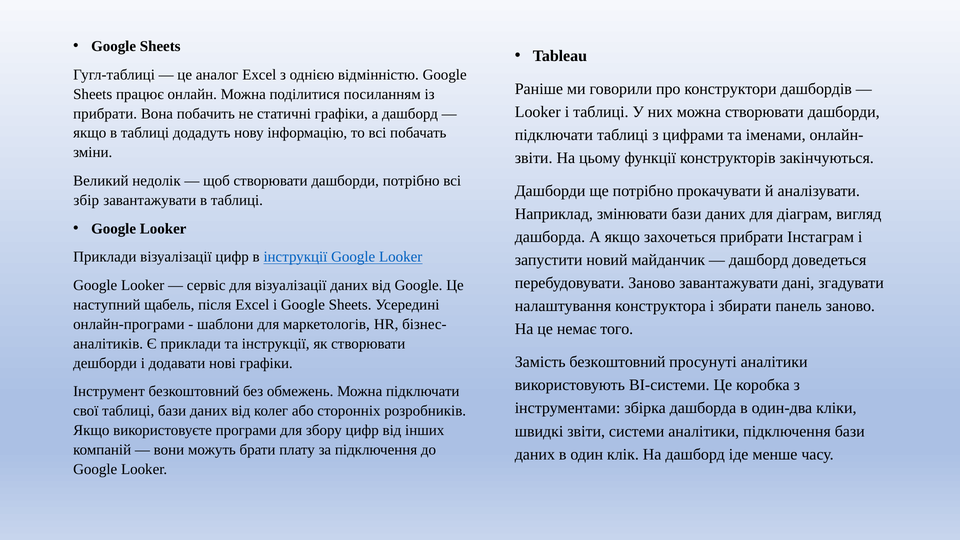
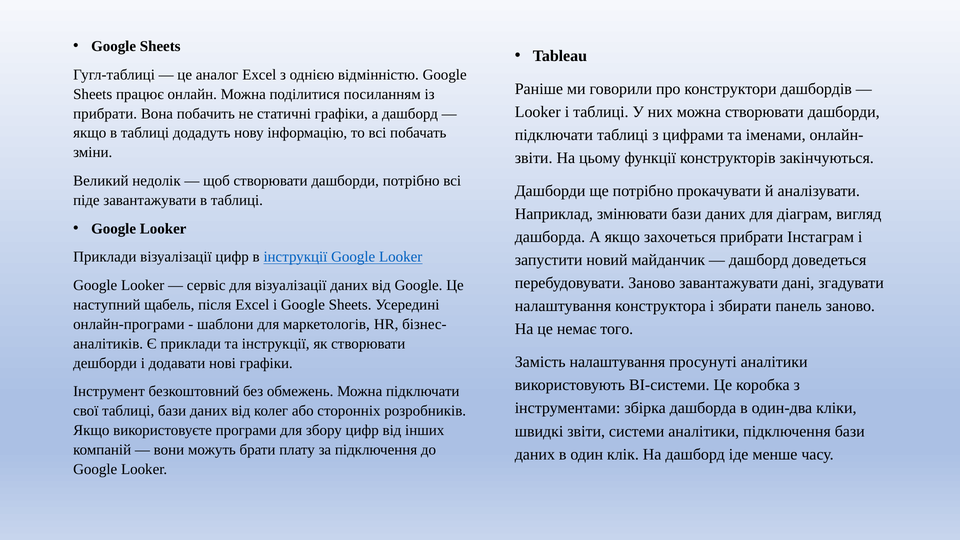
збір: збір -> піде
Замість безкоштовний: безкоштовний -> налаштування
